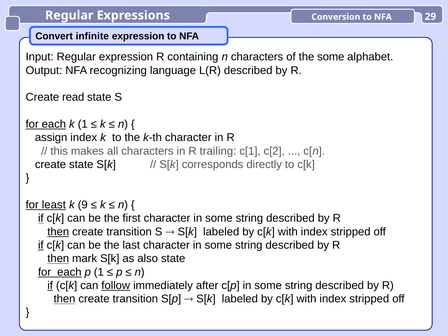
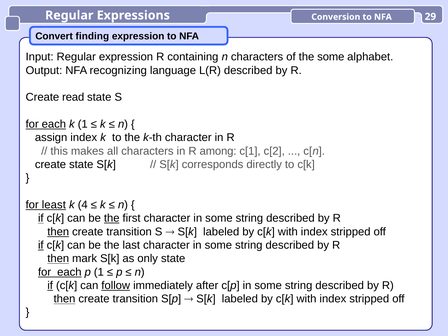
infinite: infinite -> finding
trailing: trailing -> among
9: 9 -> 4
the at (112, 218) underline: none -> present
also: also -> only
